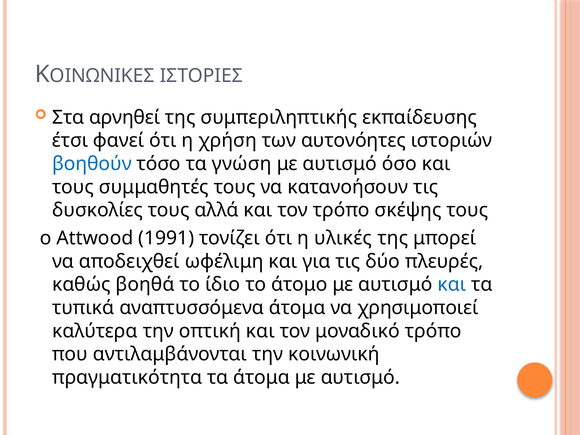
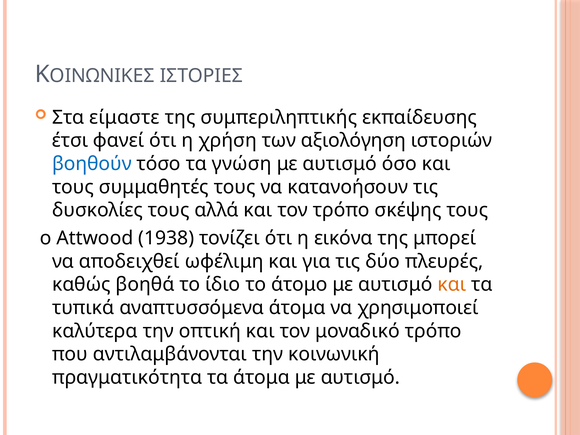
αρνηθεί: αρνηθεί -> είμαστε
αυτονόητες: αυτονόητες -> αξιολόγηση
1991: 1991 -> 1938
υλικές: υλικές -> εικόνα
και at (452, 285) colour: blue -> orange
